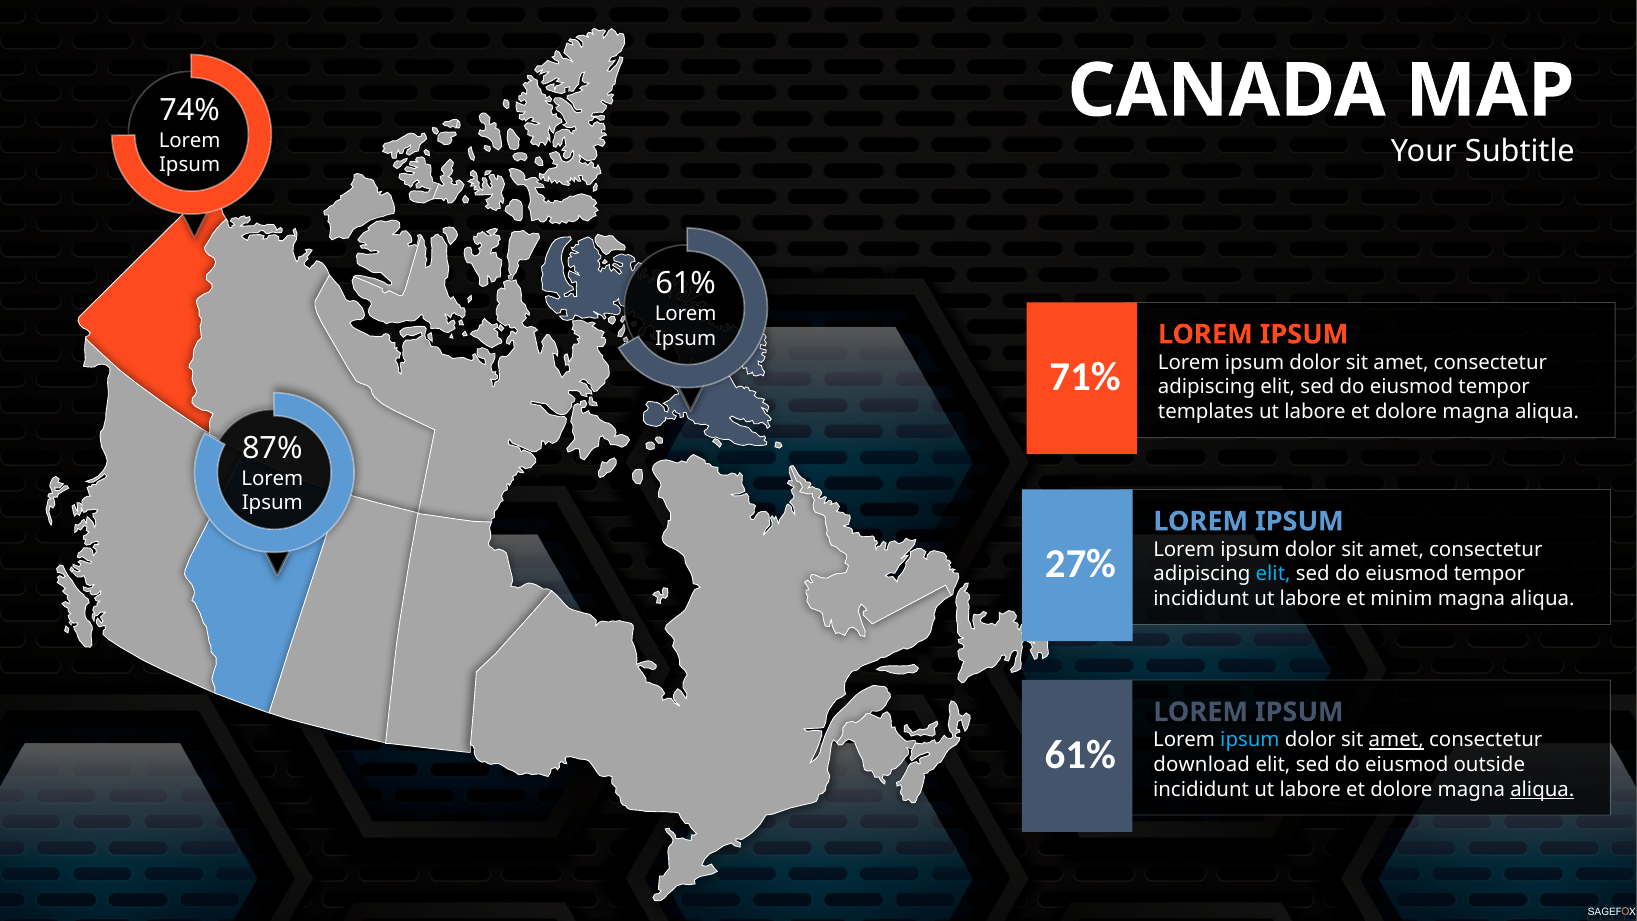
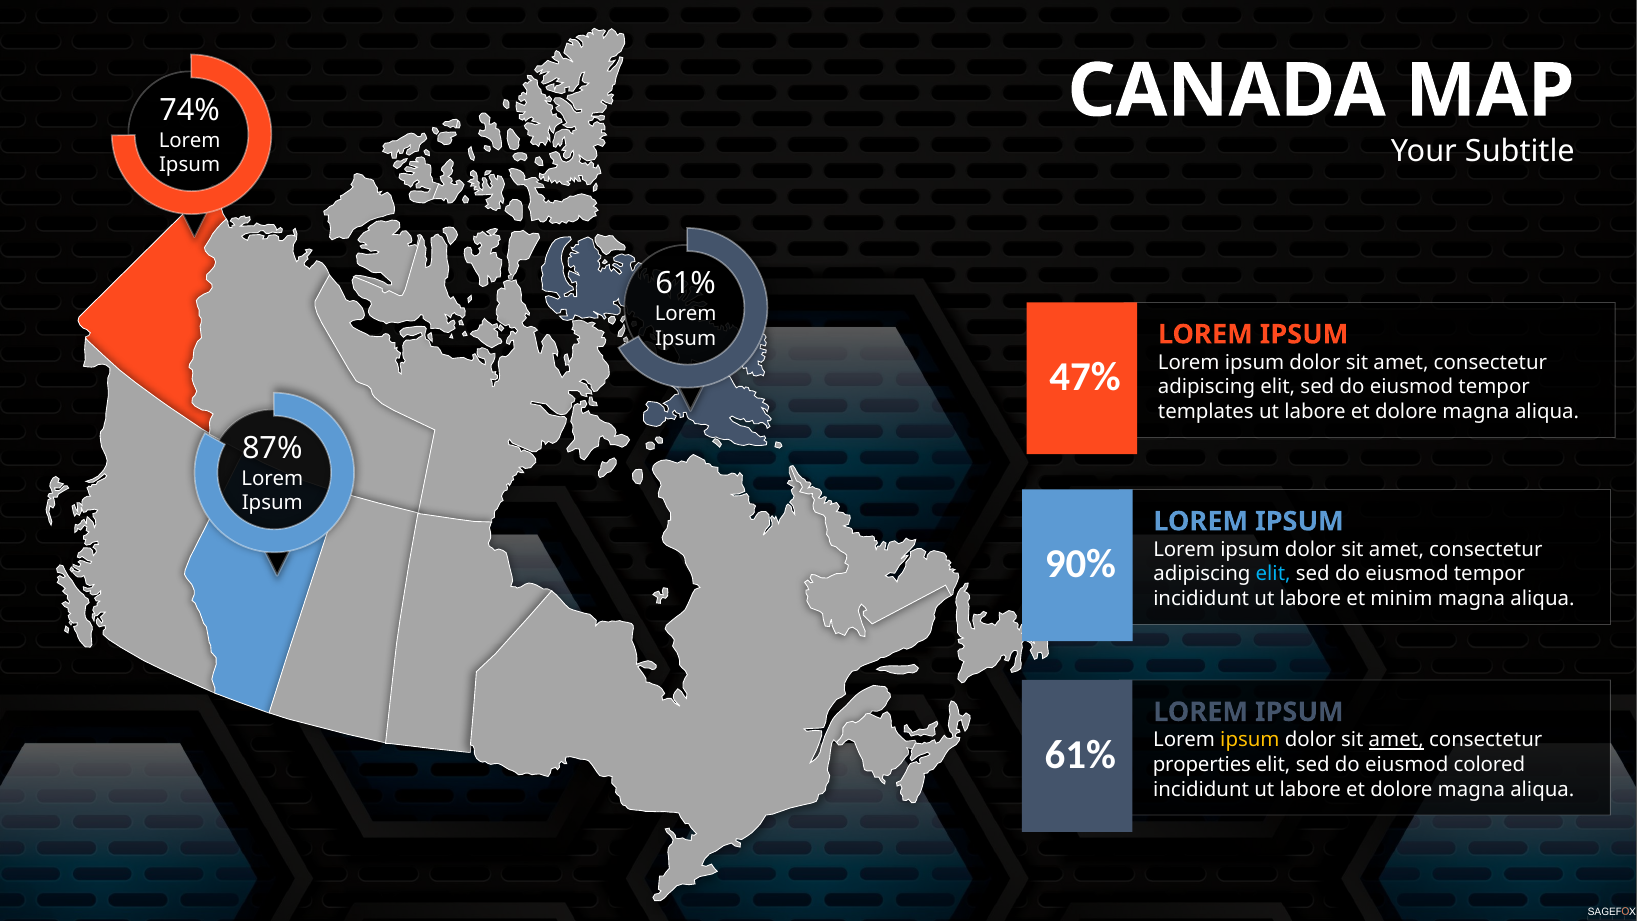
71%: 71% -> 47%
27%: 27% -> 90%
ipsum at (1250, 740) colour: light blue -> yellow
download: download -> properties
outside: outside -> colored
aliqua at (1542, 789) underline: present -> none
